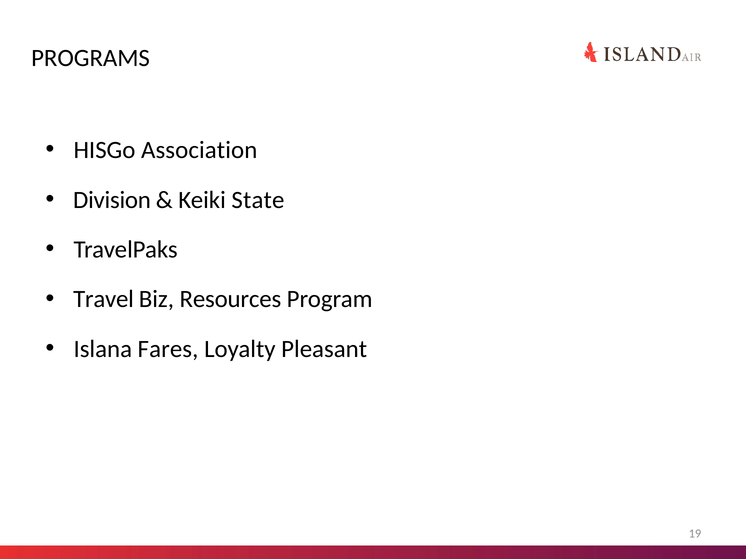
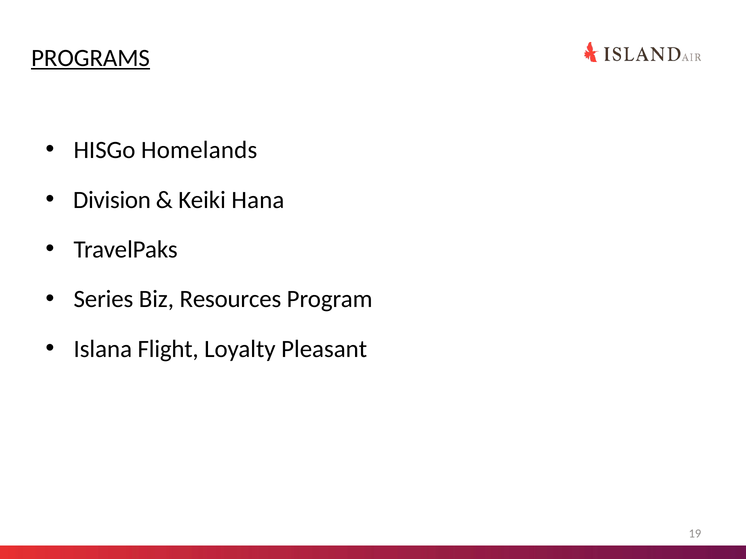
PROGRAMS underline: none -> present
Association: Association -> Homelands
State: State -> Hana
Travel: Travel -> Series
Fares: Fares -> Flight
